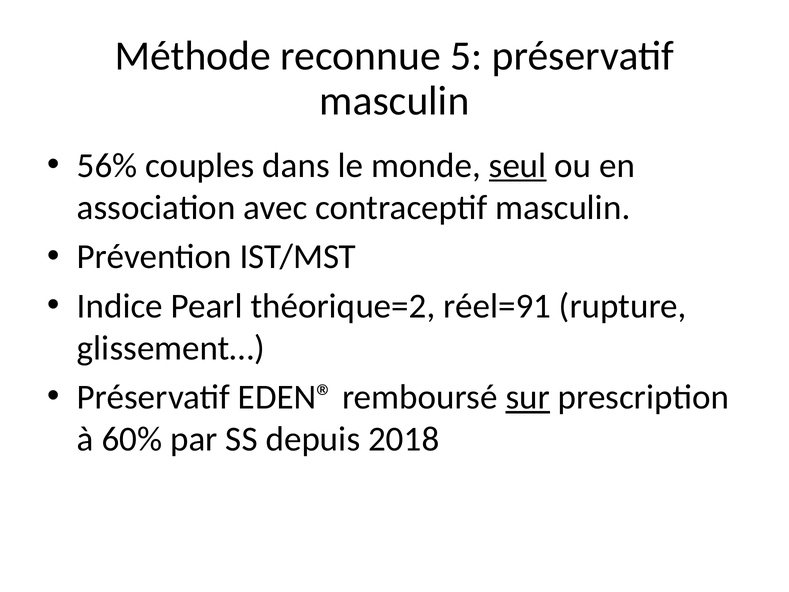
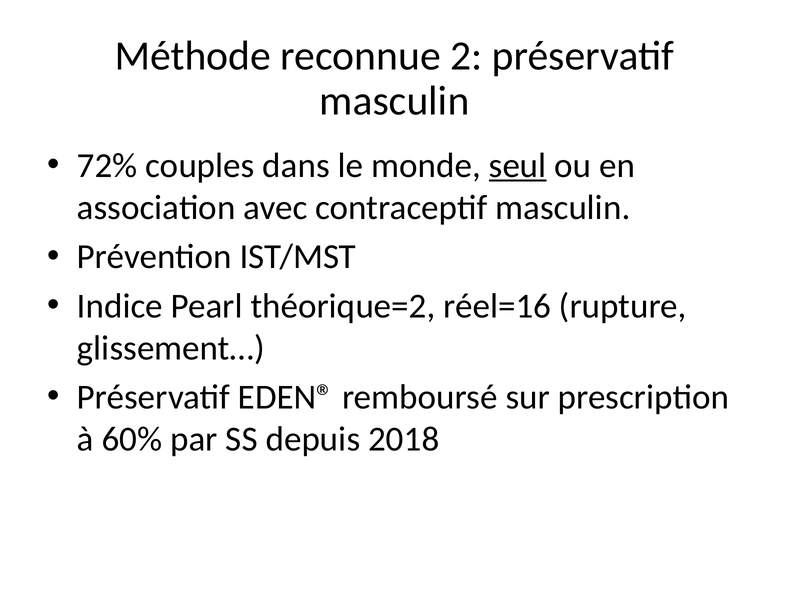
5: 5 -> 2
56%: 56% -> 72%
réel=91: réel=91 -> réel=16
sur underline: present -> none
